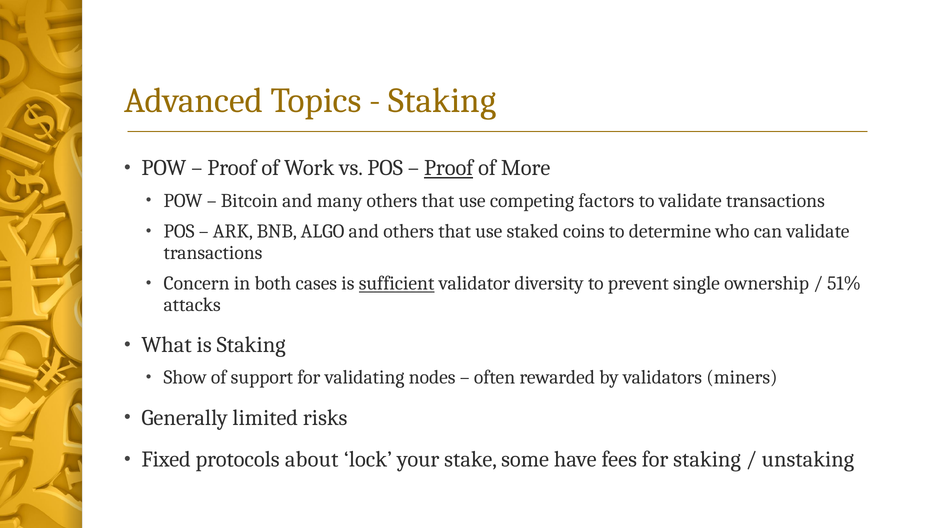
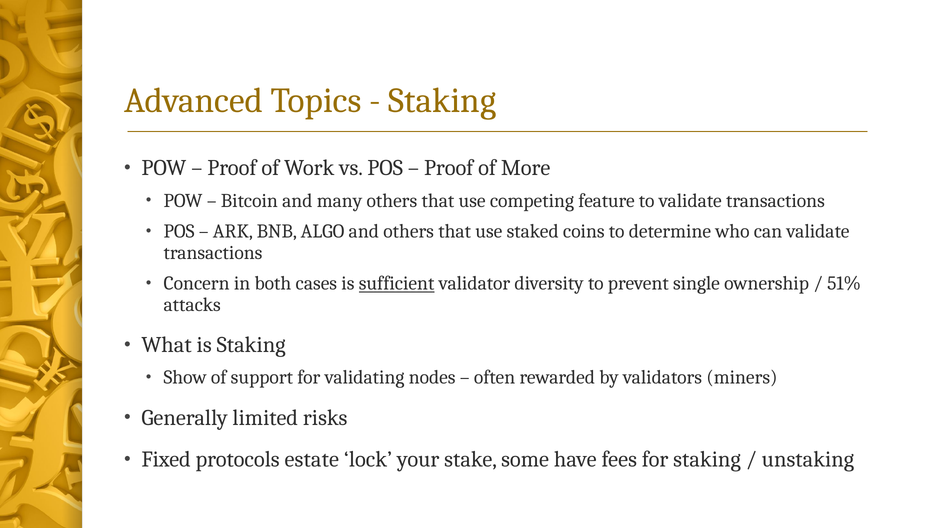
Proof at (449, 168) underline: present -> none
factors: factors -> feature
about: about -> estate
